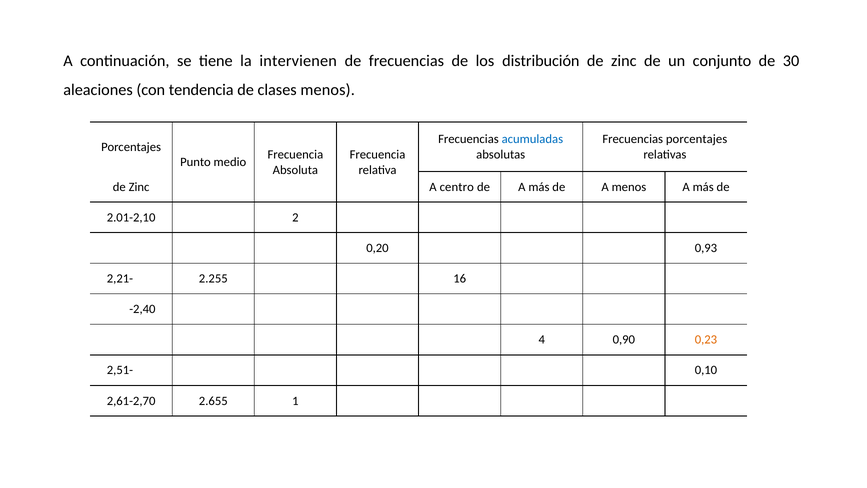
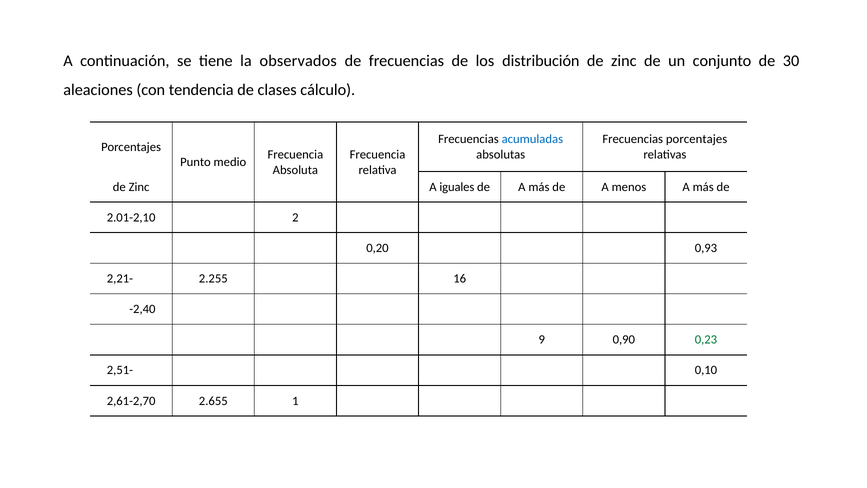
intervienen: intervienen -> observados
clases menos: menos -> cálculo
centro: centro -> iguales
27 4: 4 -> 9
0,23 at (706, 340) colour: orange -> green
